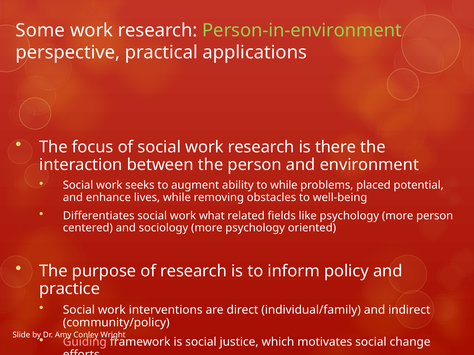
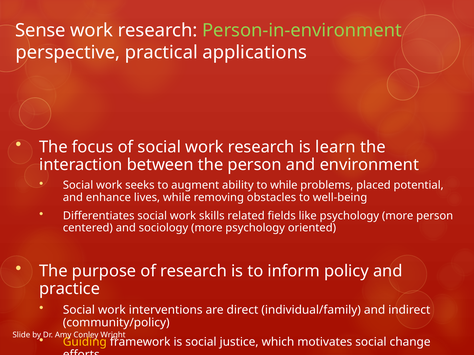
Some: Some -> Sense
there: there -> learn
what: what -> skills
Guiding colour: pink -> yellow
